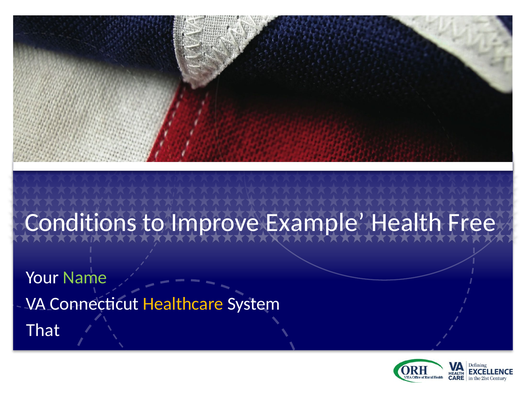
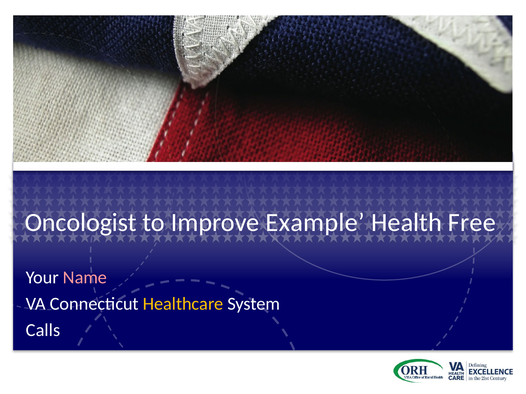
Conditions: Conditions -> Oncologist
Name colour: light green -> pink
That: That -> Calls
